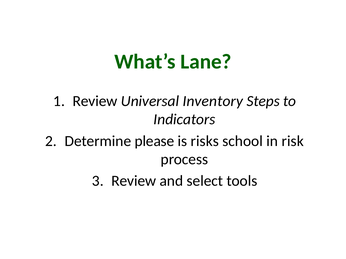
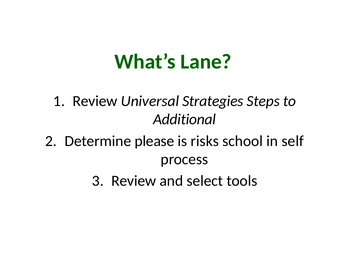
Inventory: Inventory -> Strategies
Indicators: Indicators -> Additional
risk: risk -> self
